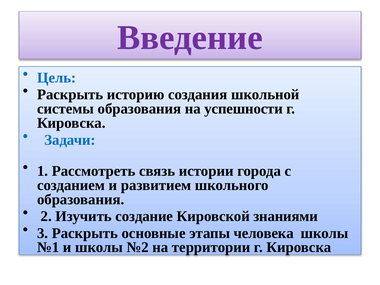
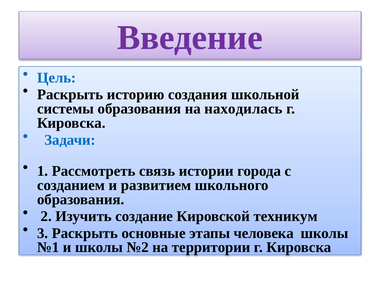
успешности: успешности -> находилась
знаниями: знаниями -> техникум
